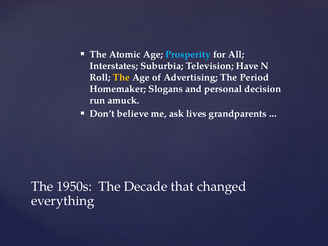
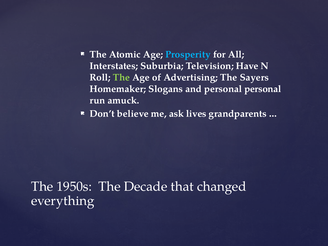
The at (121, 77) colour: yellow -> light green
Period: Period -> Sayers
personal decision: decision -> personal
